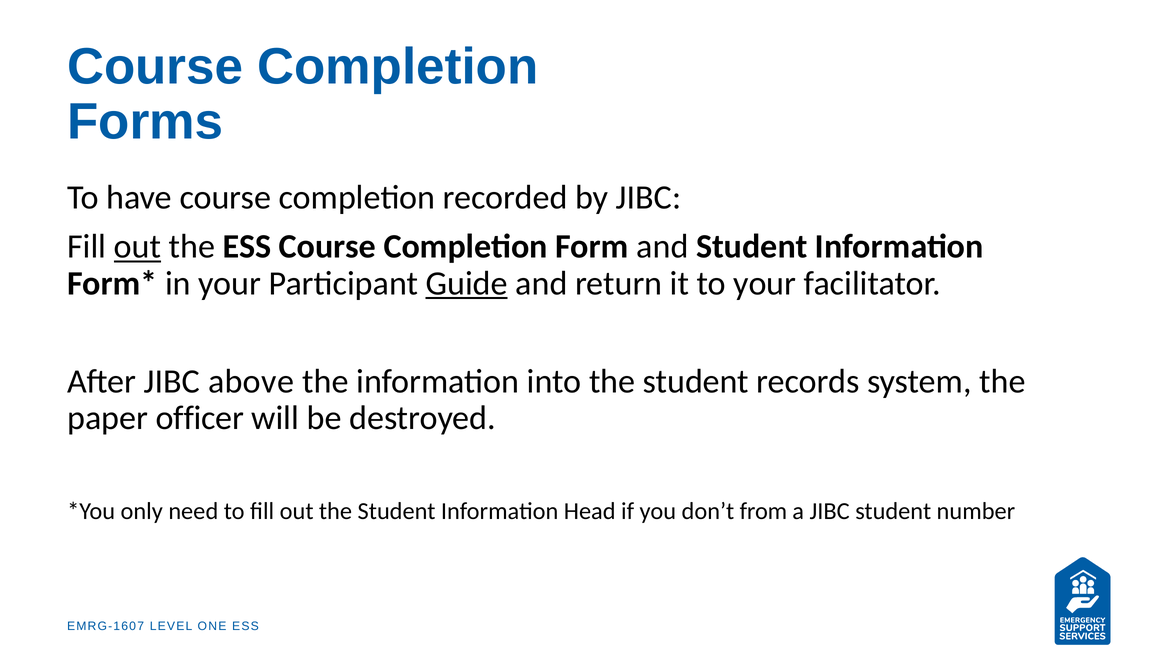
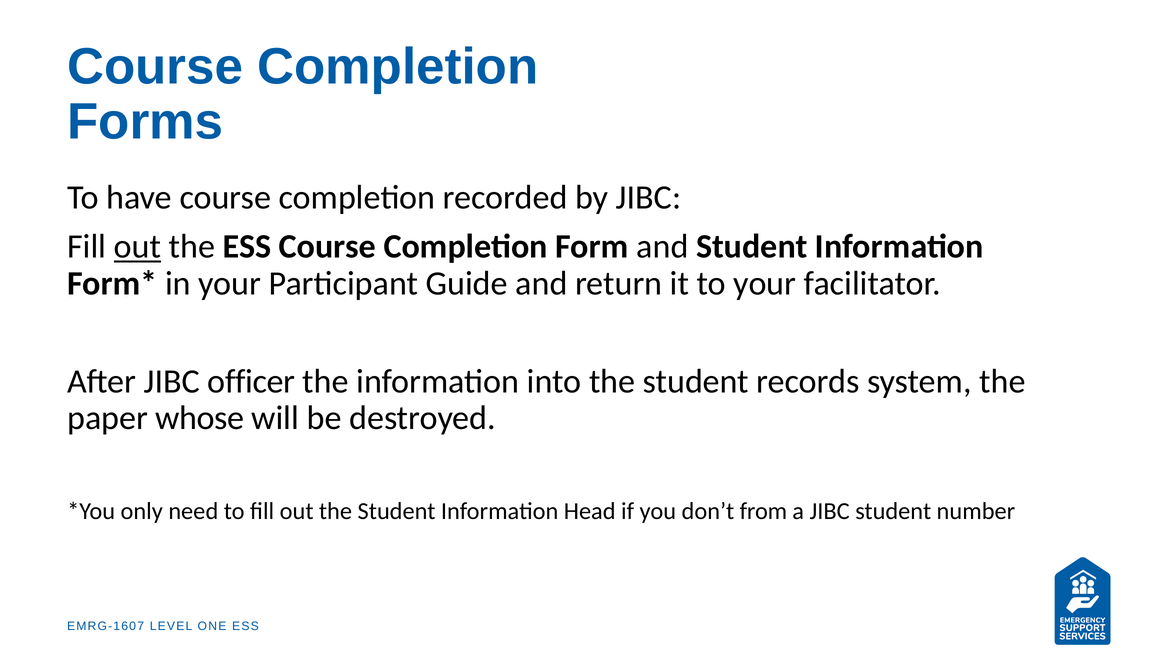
Guide underline: present -> none
above: above -> officer
officer: officer -> whose
